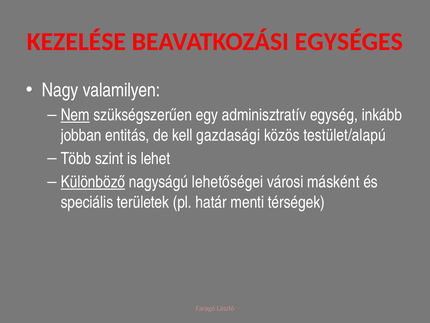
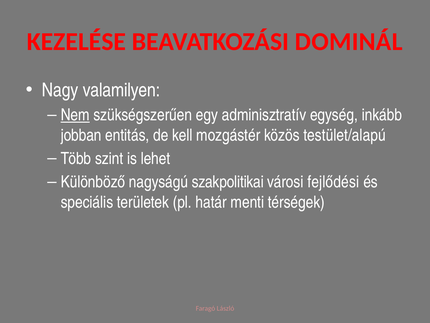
EGYSÉGES: EGYSÉGES -> DOMINÁL
gazdasági: gazdasági -> mozgástér
Különböző underline: present -> none
lehetőségei: lehetőségei -> szakpolitikai
másként: másként -> fejlődési
